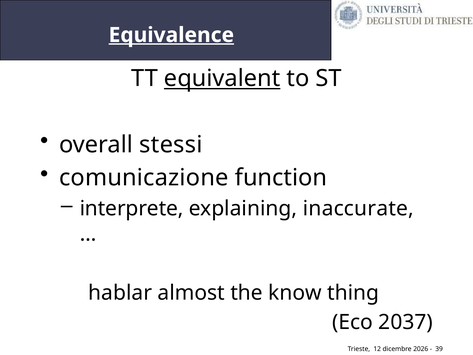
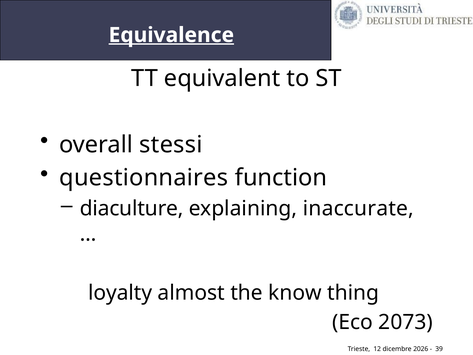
equivalent underline: present -> none
comunicazione: comunicazione -> questionnaires
interprete: interprete -> diaculture
hablar: hablar -> loyalty
2037: 2037 -> 2073
